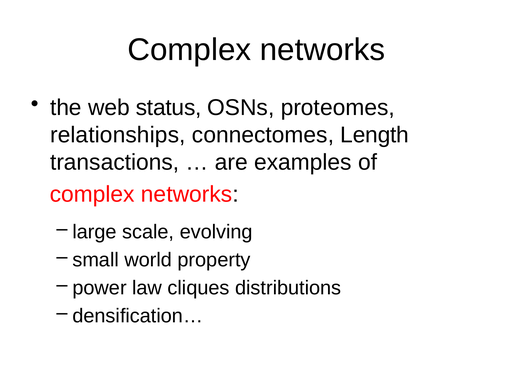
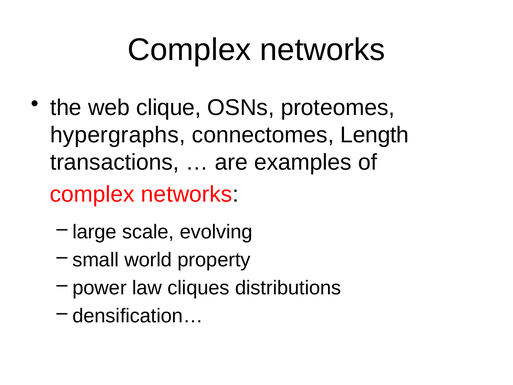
status: status -> clique
relationships: relationships -> hypergraphs
